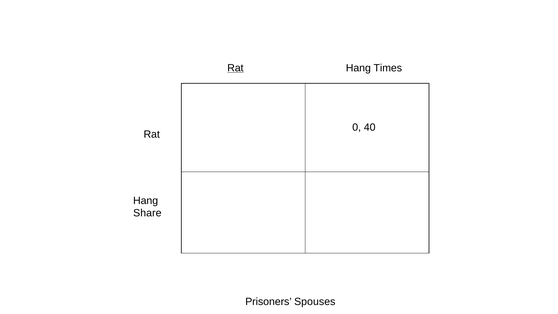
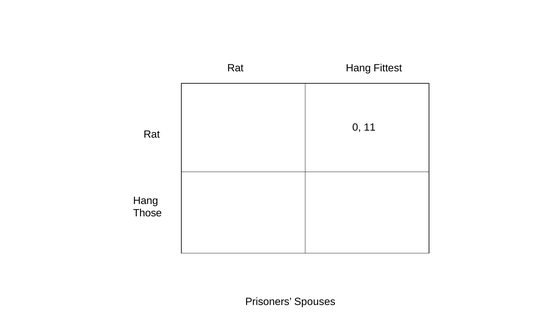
Rat at (235, 68) underline: present -> none
Times: Times -> Fittest
40: 40 -> 11
Share: Share -> Those
